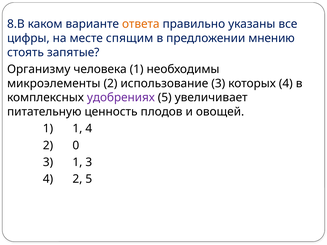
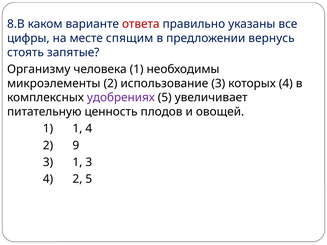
ответа colour: orange -> red
мнению: мнению -> вернусь
0: 0 -> 9
